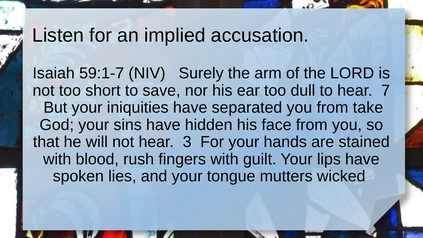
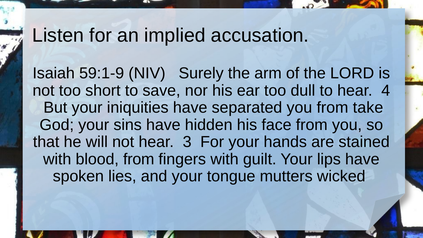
59:1-7: 59:1-7 -> 59:1-9
7: 7 -> 4
blood rush: rush -> from
